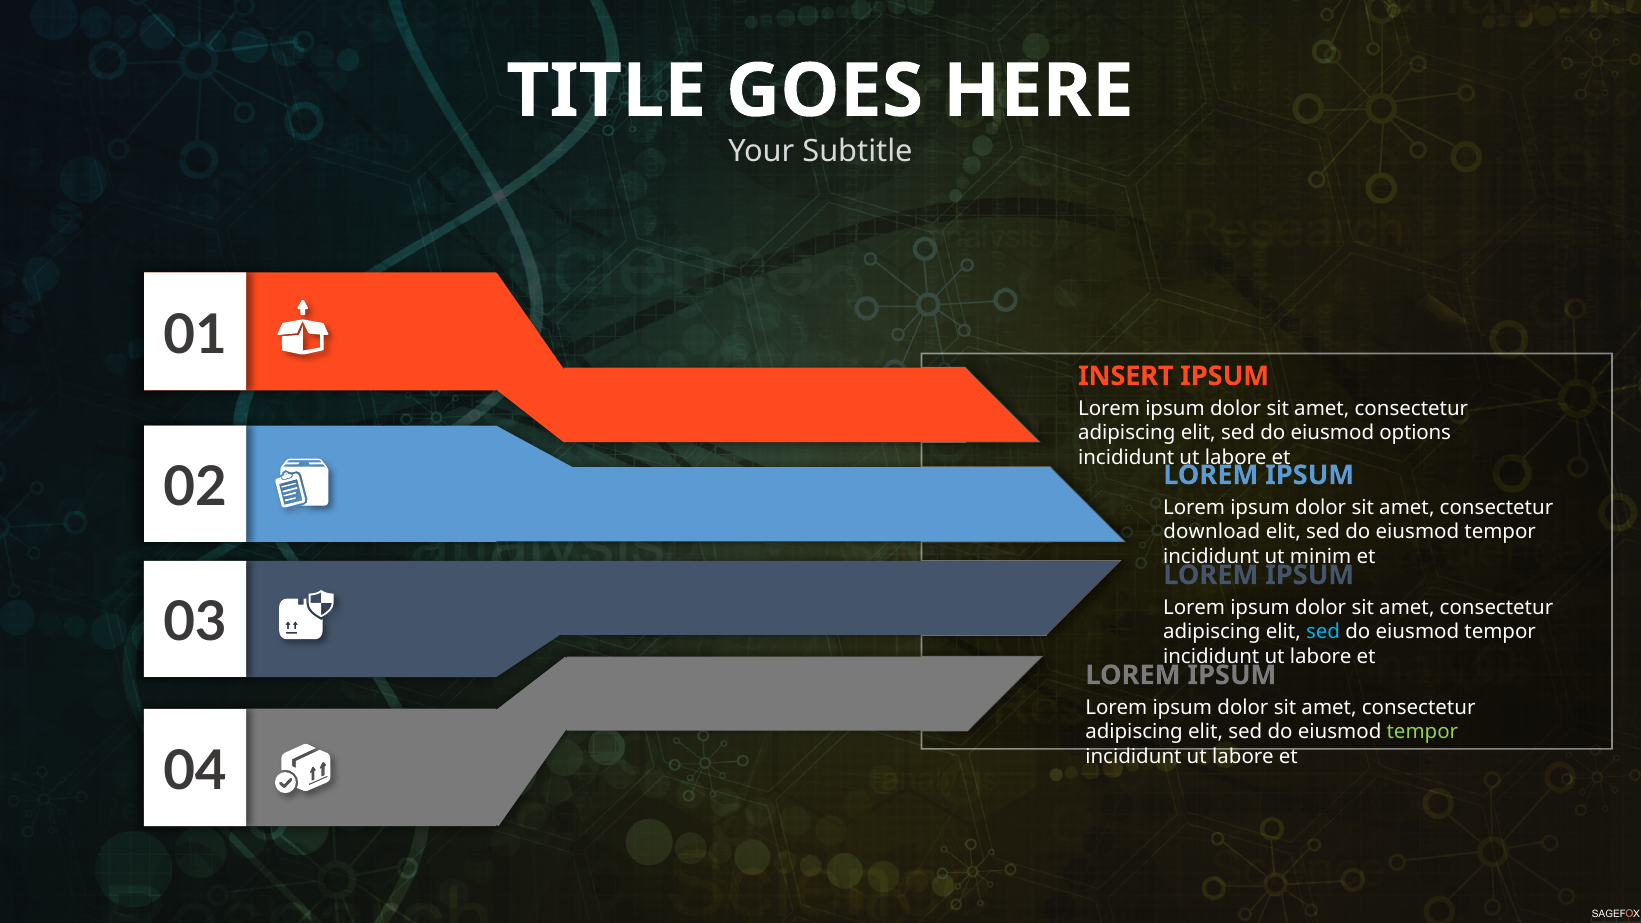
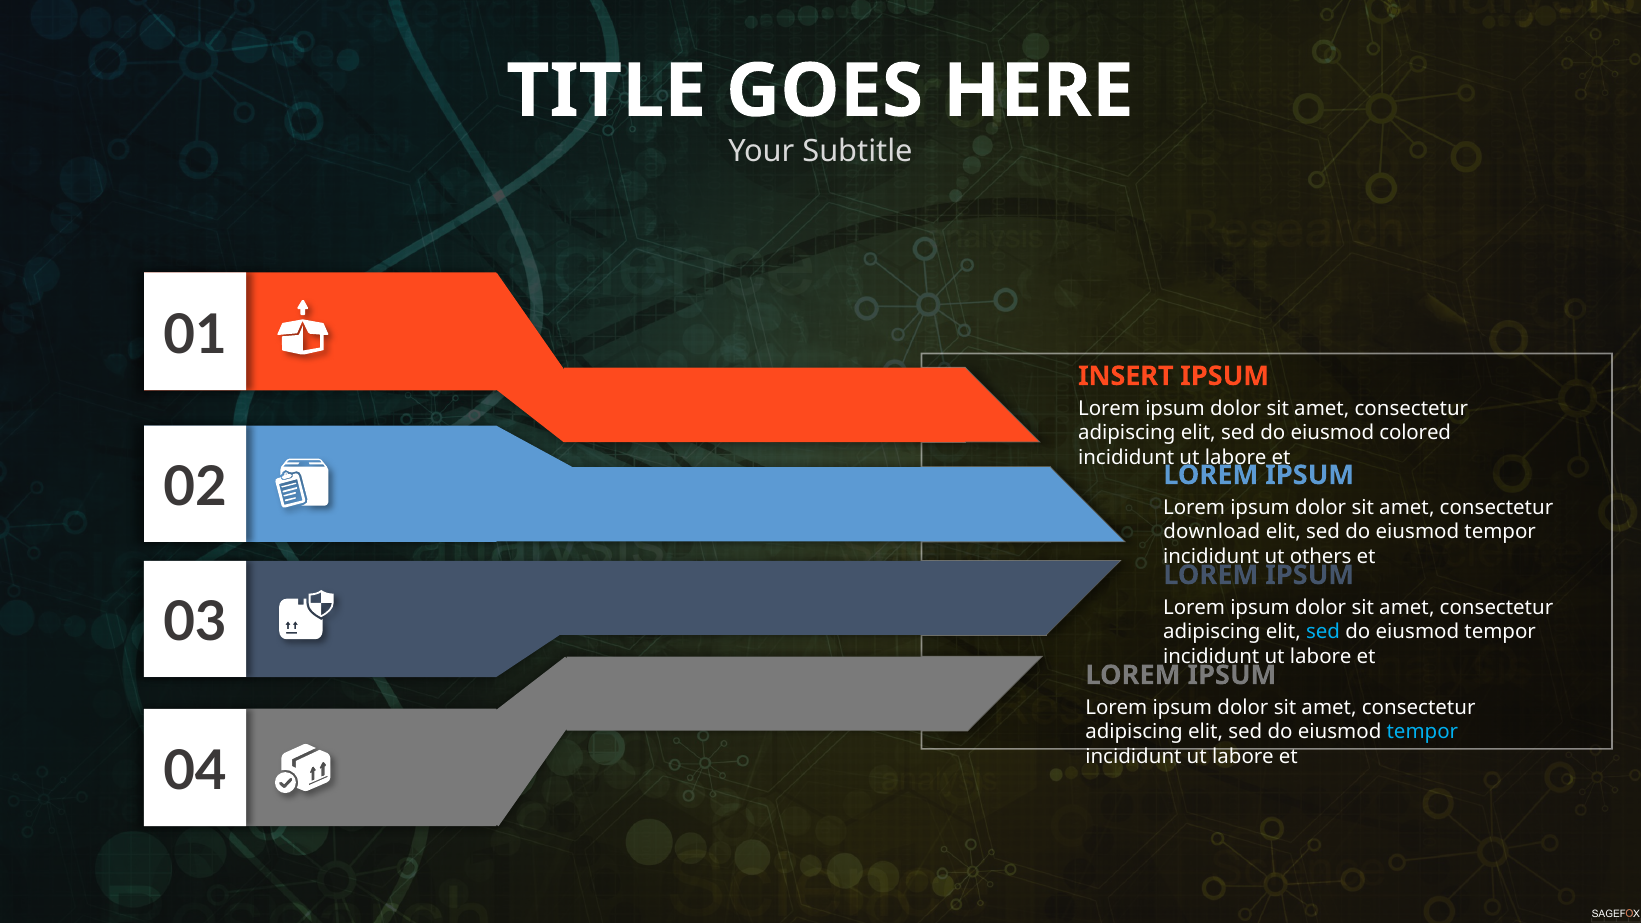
options: options -> colored
minim: minim -> others
tempor at (1422, 732) colour: light green -> light blue
